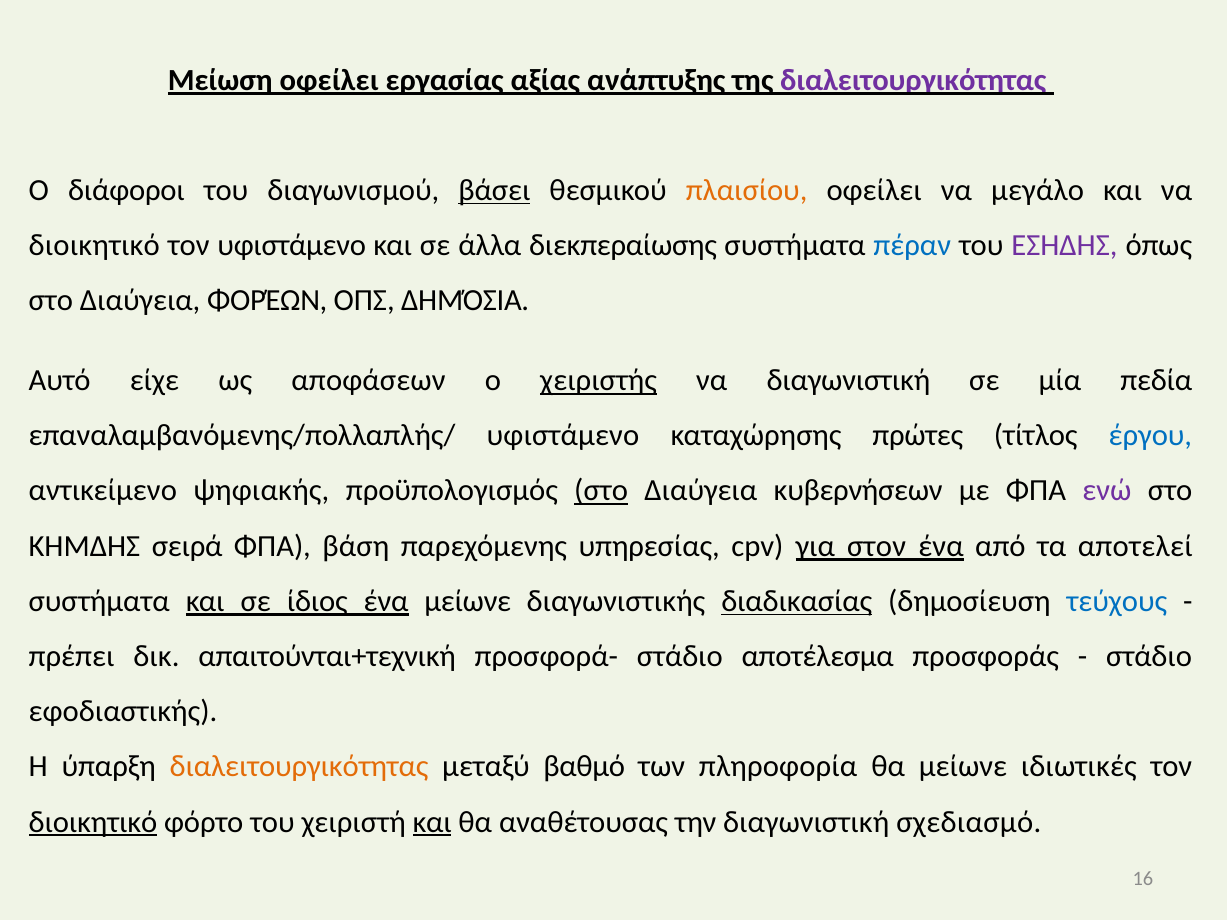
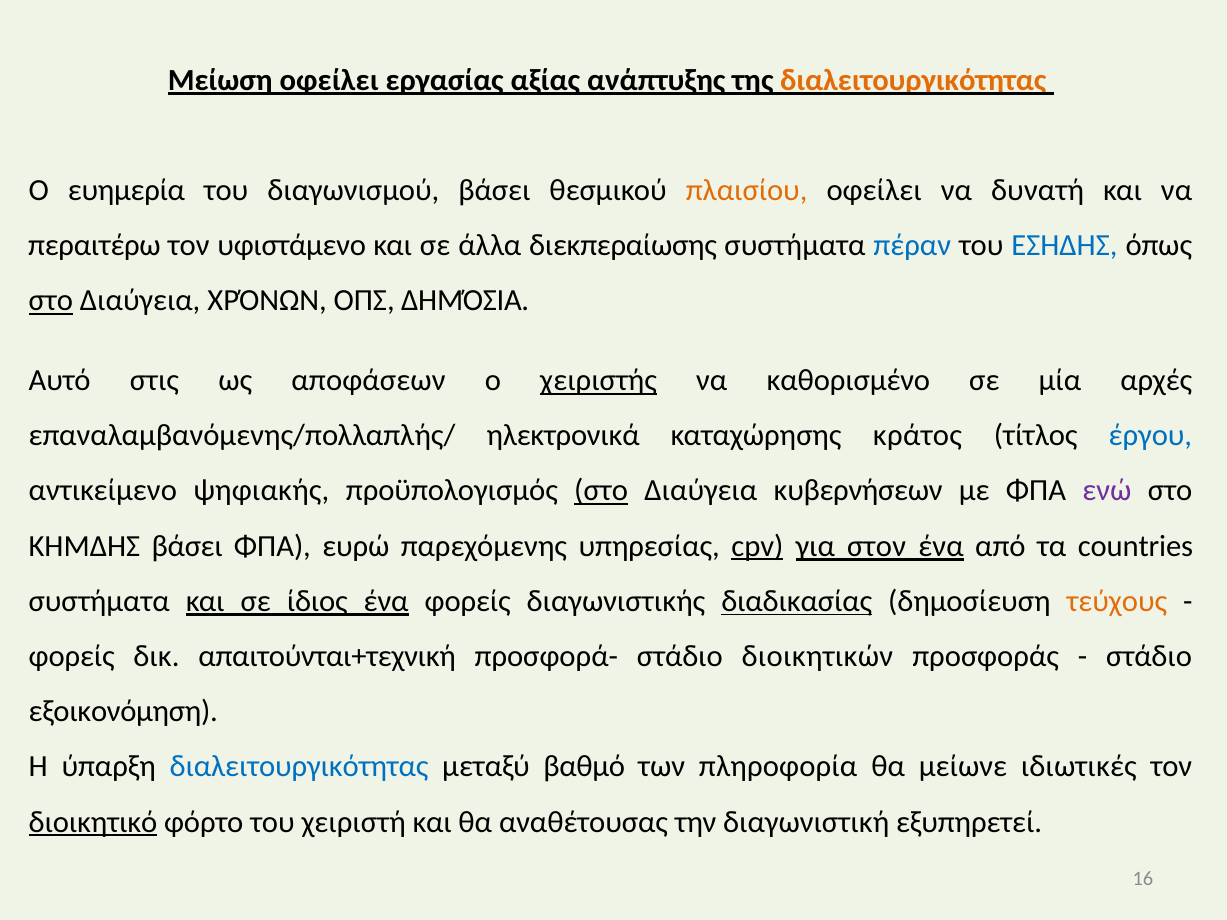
διαλειτουργικότητας at (913, 80) colour: purple -> orange
διάφοροι: διάφοροι -> ευημερία
βάσει at (494, 190) underline: present -> none
μεγάλο: μεγάλο -> δυνατή
διοικητικό at (94, 246): διοικητικό -> περαιτέρω
ΕΣΗΔΗΣ colour: purple -> blue
στο at (51, 301) underline: none -> present
ΦΟΡΈΩΝ: ΦΟΡΈΩΝ -> ΧΡΌΝΩΝ
είχε: είχε -> στις
να διαγωνιστική: διαγωνιστική -> καθορισμένο
πεδία: πεδία -> αρχές
επαναλαμβανόμενης/πολλαπλής/ υφιστάμενο: υφιστάμενο -> ηλεκτρονικά
πρώτες: πρώτες -> κράτος
ΚΗΜΔΗΣ σειρά: σειρά -> βάσει
βάση: βάση -> ευρώ
cpv underline: none -> present
αποτελεί: αποτελεί -> countries
ένα μείωνε: μείωνε -> φορείς
τεύχους colour: blue -> orange
πρέπει at (72, 657): πρέπει -> φορείς
αποτέλεσμα: αποτέλεσμα -> διοικητικών
εφοδιαστικής: εφοδιαστικής -> εξοικονόμηση
διαλειτουργικότητας at (299, 767) colour: orange -> blue
και at (432, 822) underline: present -> none
σχεδιασμό: σχεδιασμό -> εξυπηρετεί
